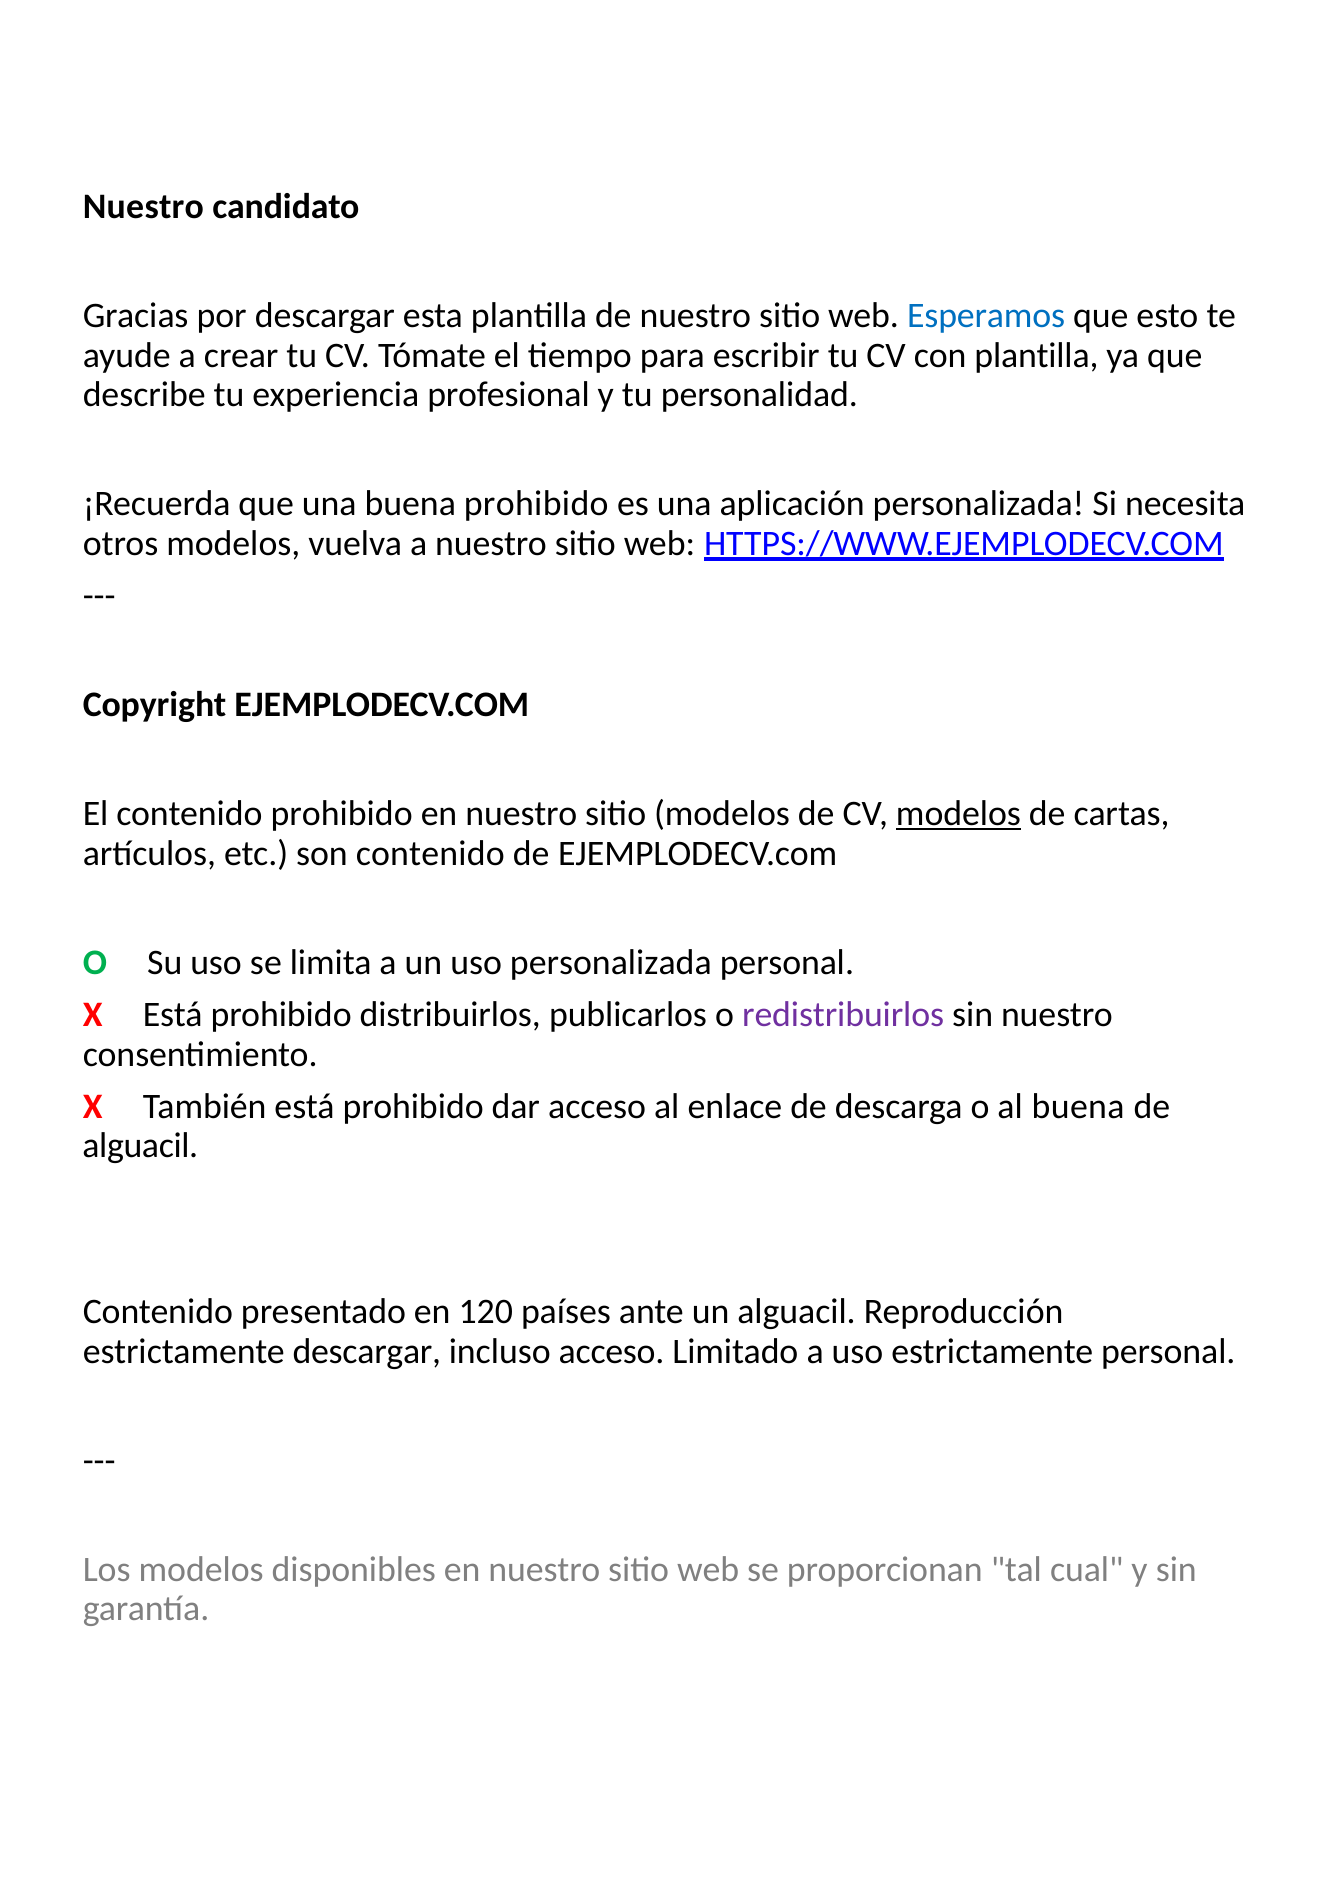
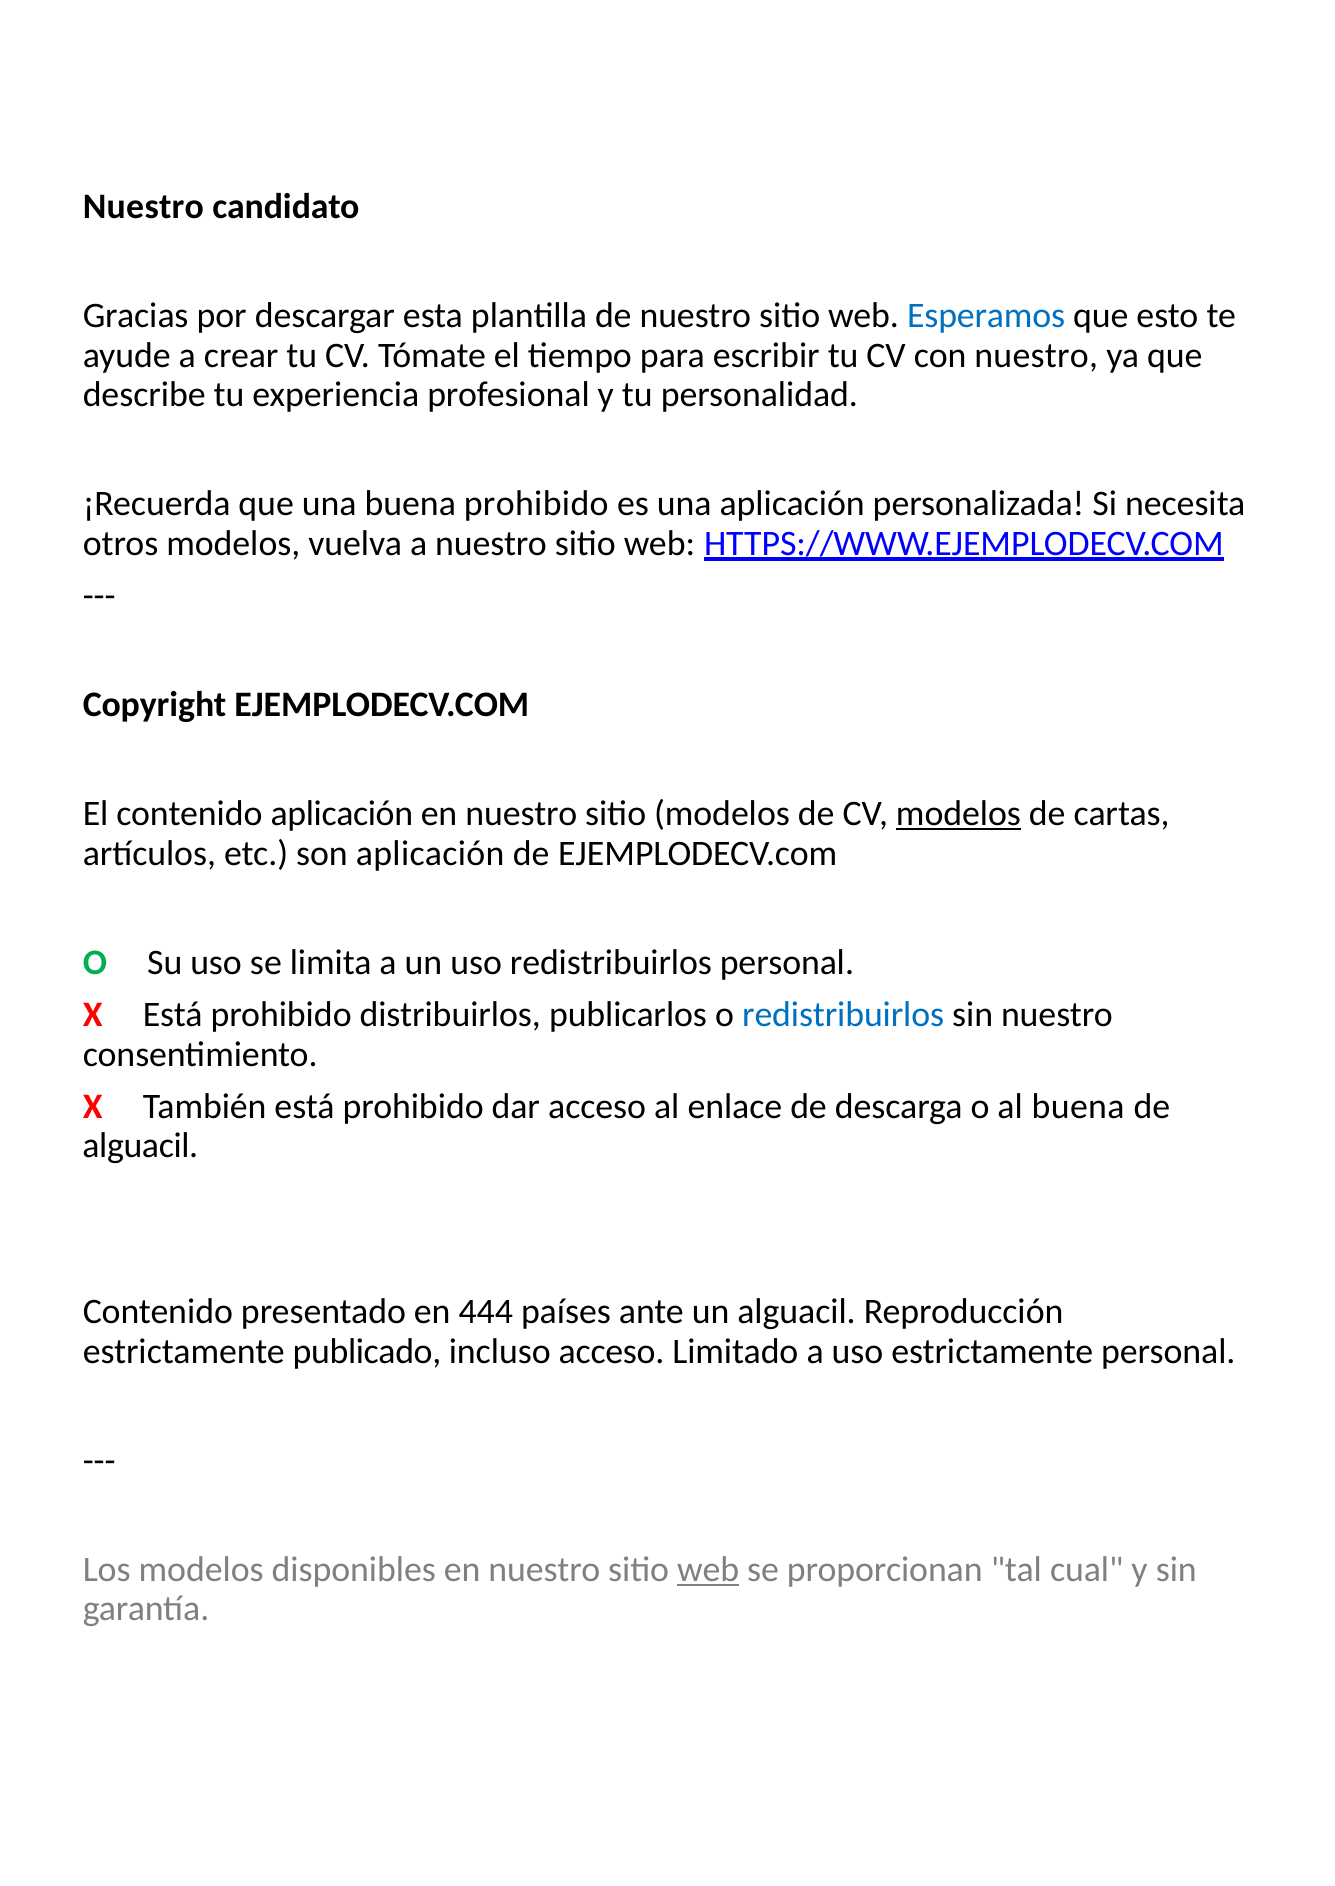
con plantilla: plantilla -> nuestro
contenido prohibido: prohibido -> aplicación
son contenido: contenido -> aplicación
uso personalizada: personalizada -> redistribuirlos
redistribuirlos at (843, 1015) colour: purple -> blue
120: 120 -> 444
estrictamente descargar: descargar -> publicado
web at (708, 1570) underline: none -> present
